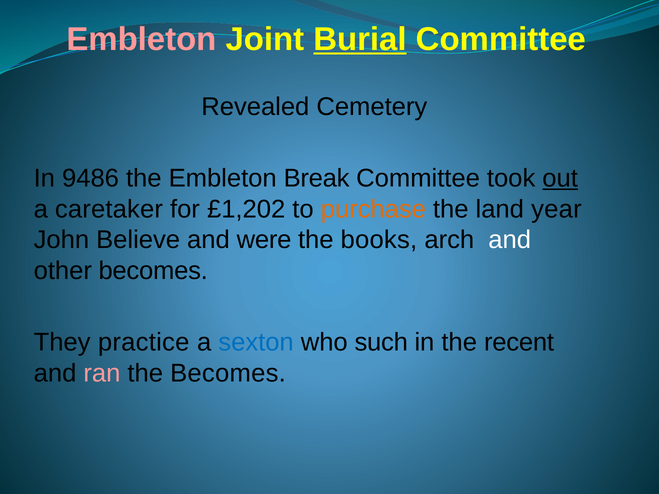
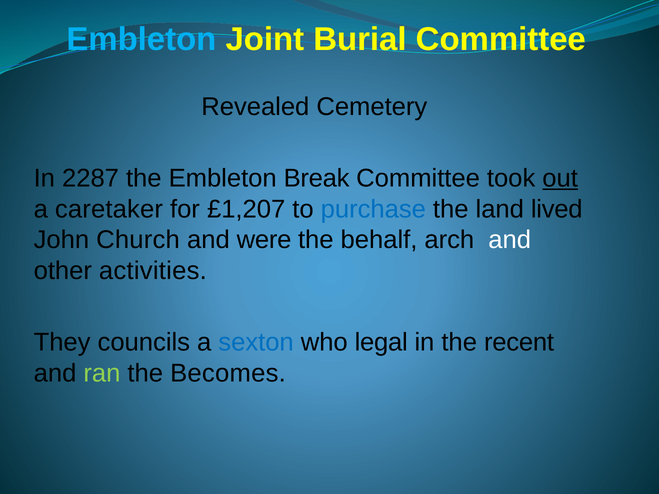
Embleton at (141, 40) colour: pink -> light blue
Burial underline: present -> none
9486: 9486 -> 2287
£1,202: £1,202 -> £1,207
purchase colour: orange -> blue
year: year -> lived
Believe: Believe -> Church
books: books -> behalf
other becomes: becomes -> activities
practice: practice -> councils
such: such -> legal
ran colour: pink -> light green
